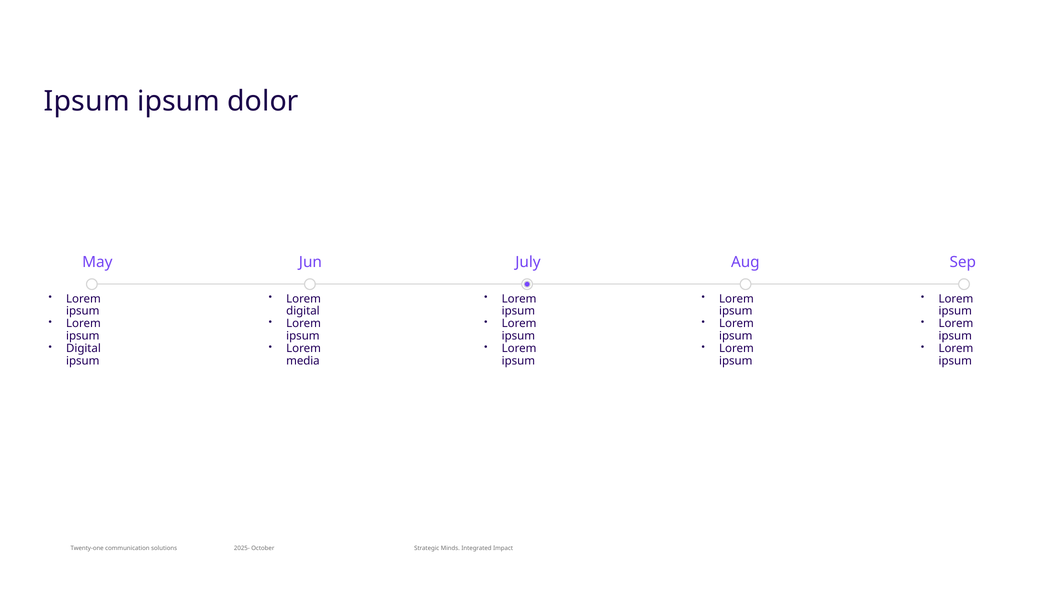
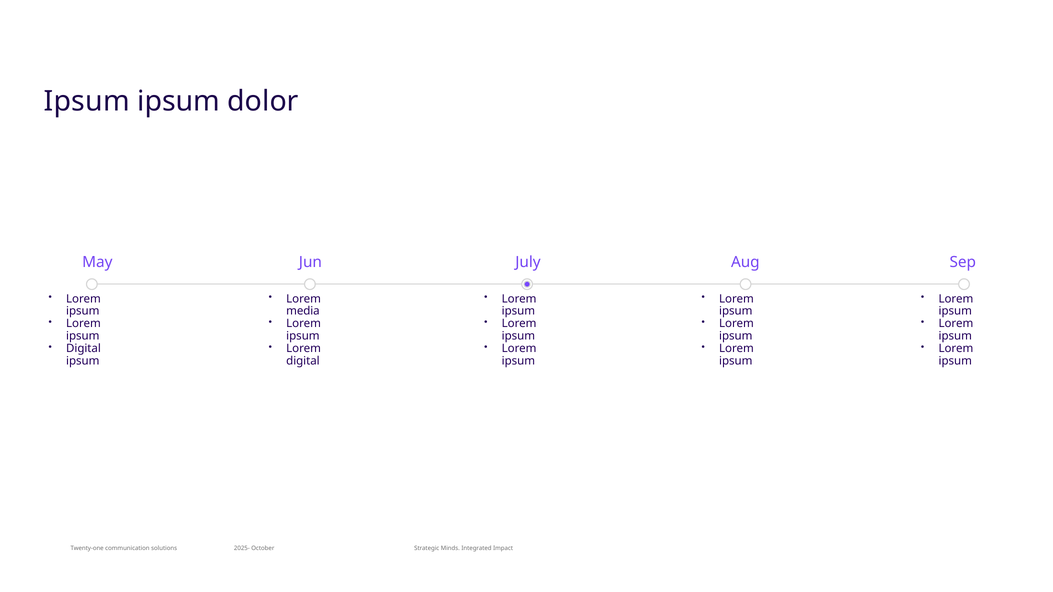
digital at (303, 311): digital -> media
media at (303, 361): media -> digital
